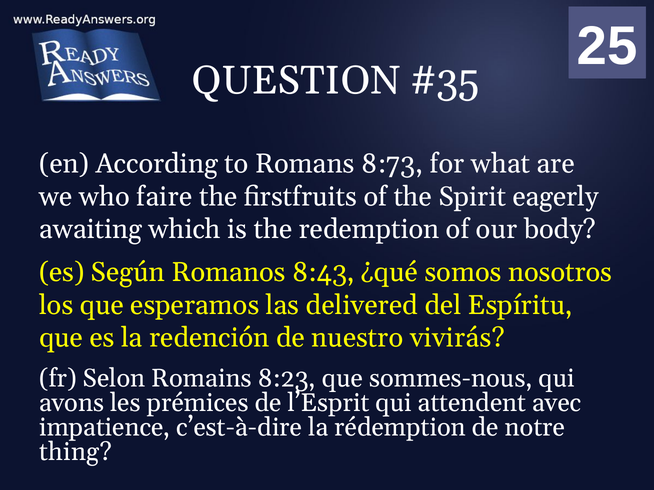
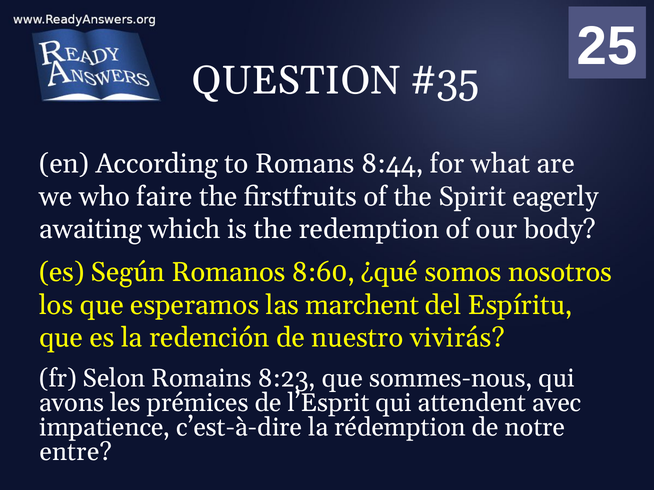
8:73: 8:73 -> 8:44
8:43: 8:43 -> 8:60
delivered: delivered -> marchent
thing: thing -> entre
